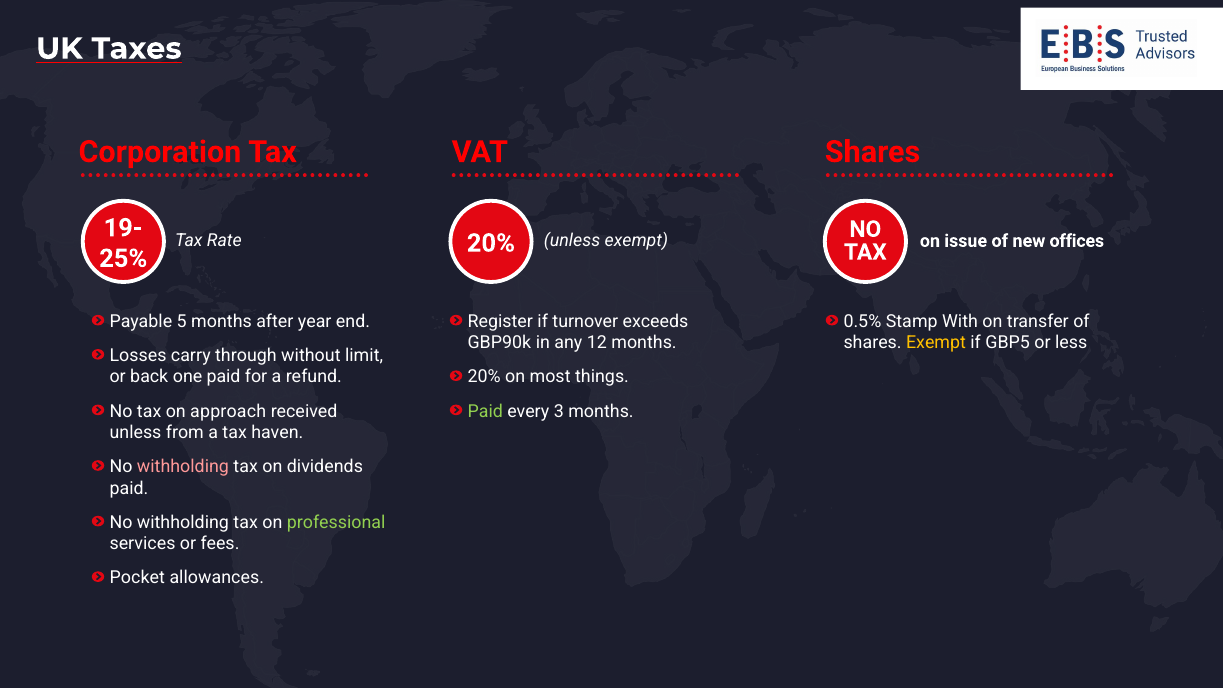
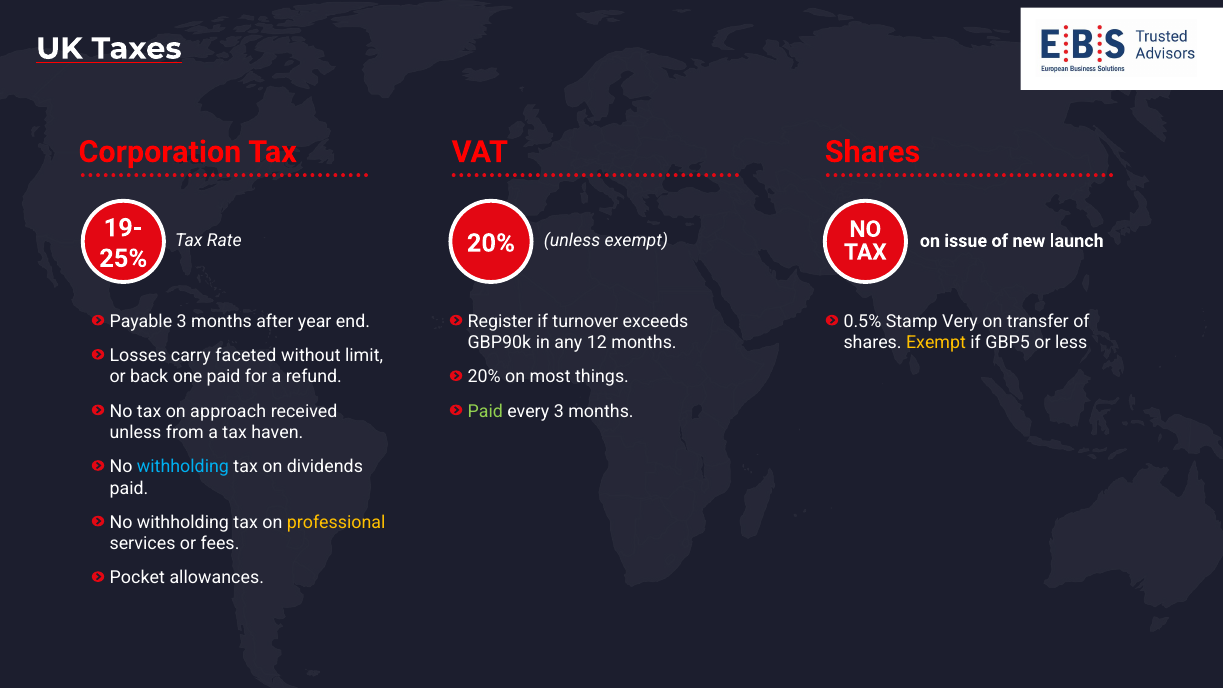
offices: offices -> launch
Payable 5: 5 -> 3
With: With -> Very
through: through -> faceted
withholding at (183, 467) colour: pink -> light blue
professional colour: light green -> yellow
